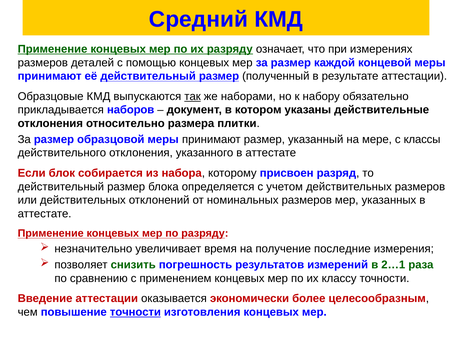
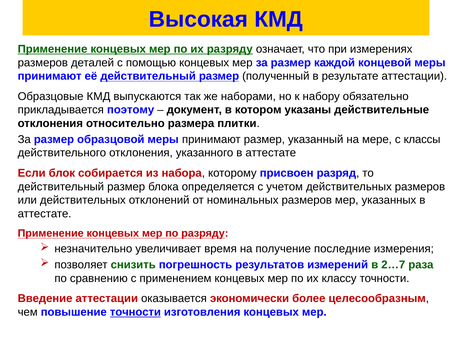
Средний: Средний -> Высокая
так underline: present -> none
наборов: наборов -> поэтому
2…1: 2…1 -> 2…7
